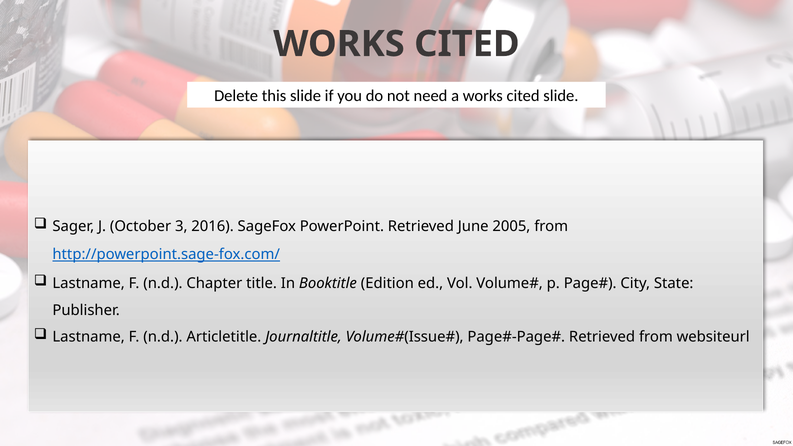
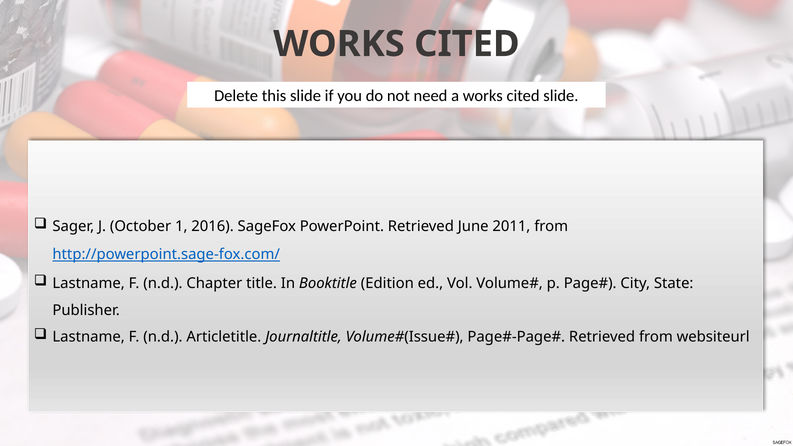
3: 3 -> 1
2005: 2005 -> 2011
